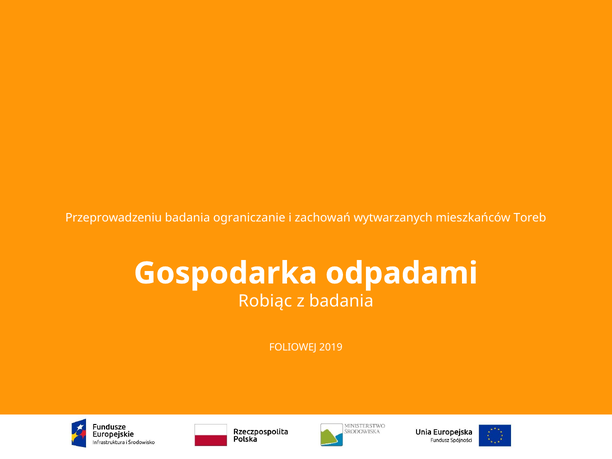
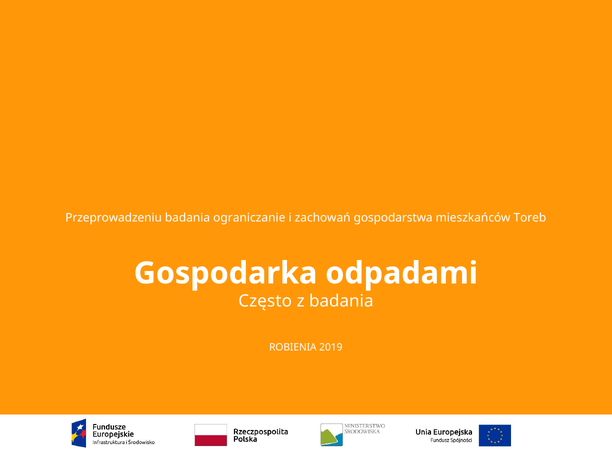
wytwarzanych: wytwarzanych -> gospodarstwa
Robiąc: Robiąc -> Często
FOLIOWEJ: FOLIOWEJ -> ROBIENIA
